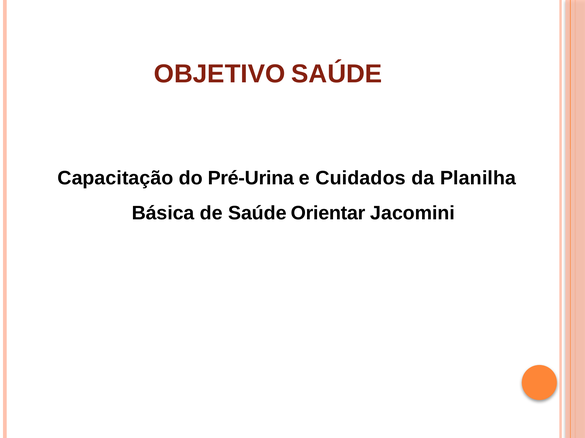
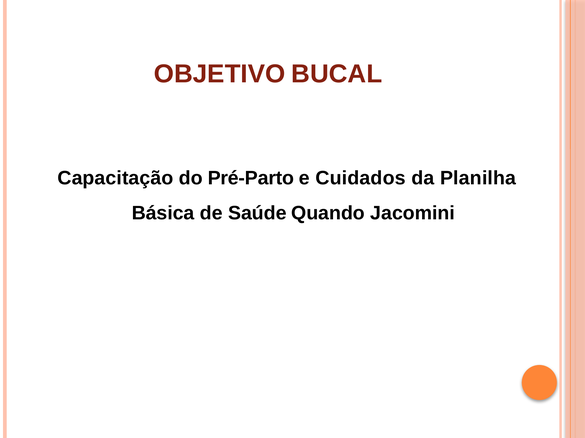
OBJETIVO SAÚDE: SAÚDE -> BUCAL
Pré-Urina: Pré-Urina -> Pré-Parto
Orientar: Orientar -> Quando
